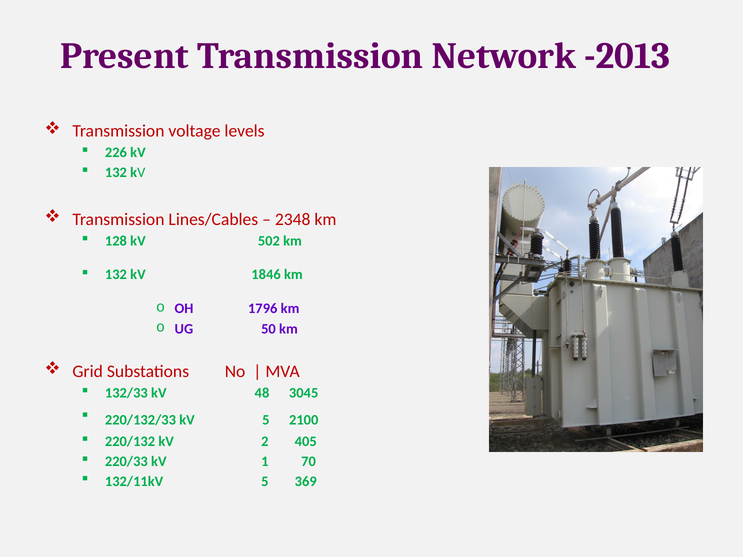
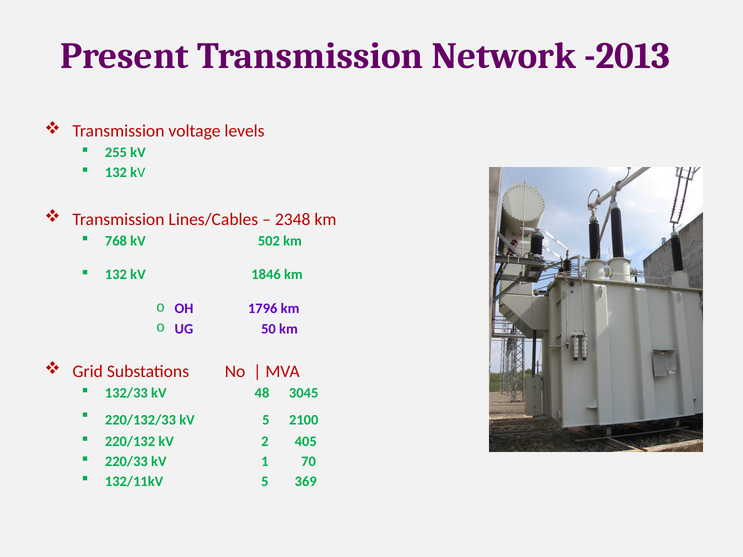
226: 226 -> 255
128: 128 -> 768
